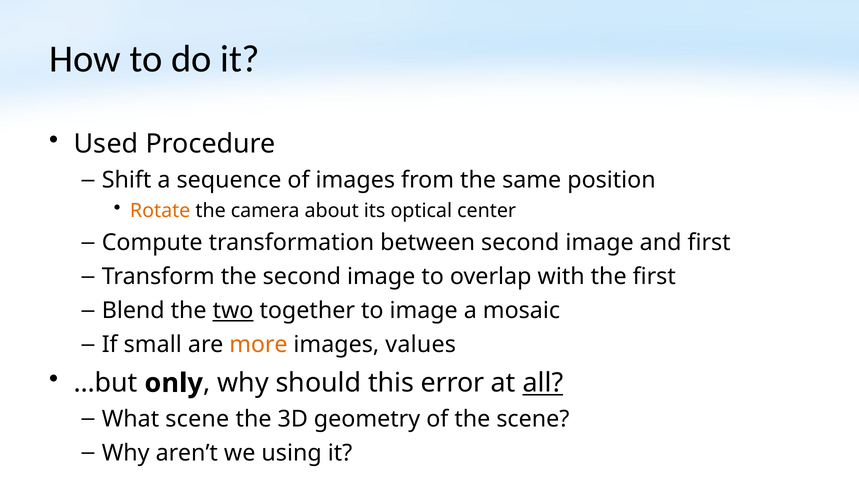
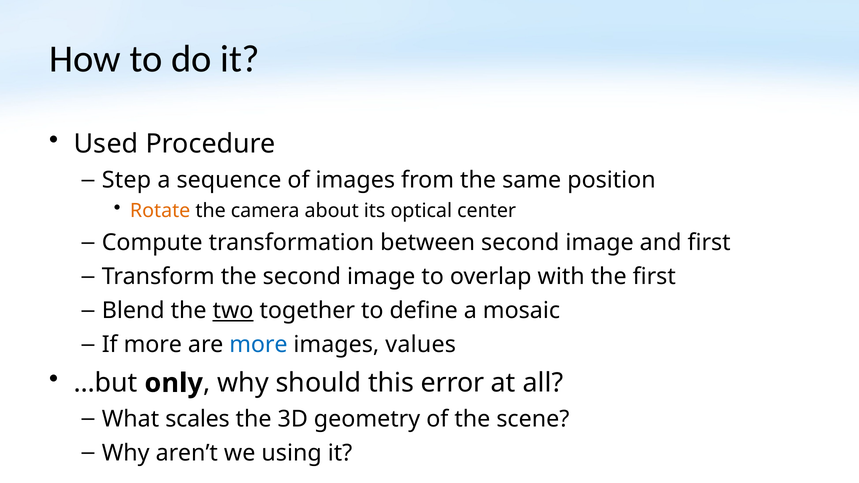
Shift: Shift -> Step
to image: image -> define
If small: small -> more
more at (258, 345) colour: orange -> blue
all underline: present -> none
What scene: scene -> scales
